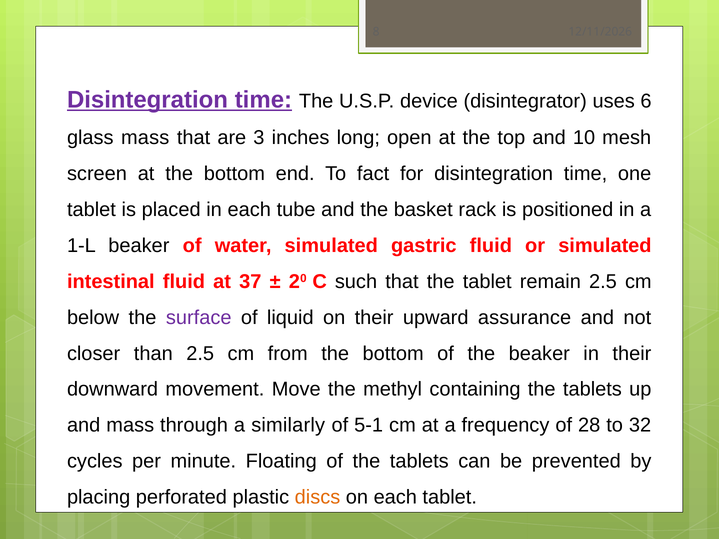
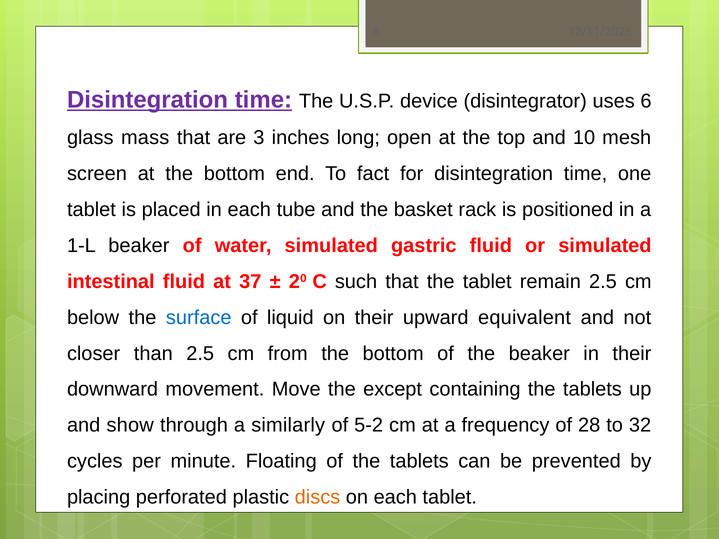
surface colour: purple -> blue
assurance: assurance -> equivalent
methyl: methyl -> except
and mass: mass -> show
5-1: 5-1 -> 5-2
